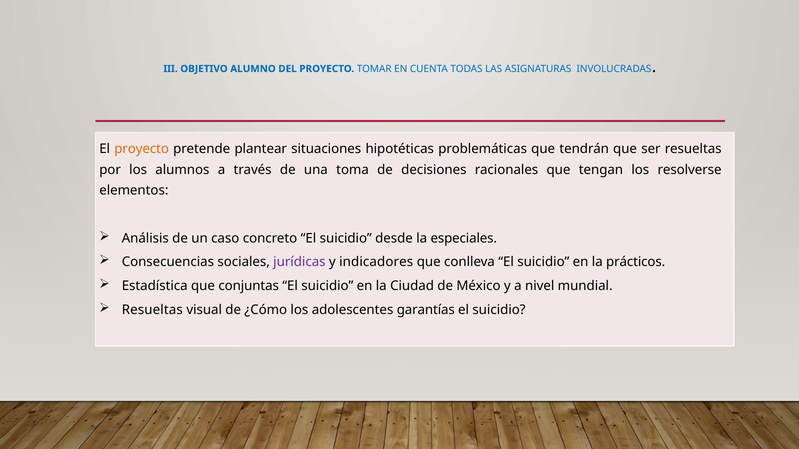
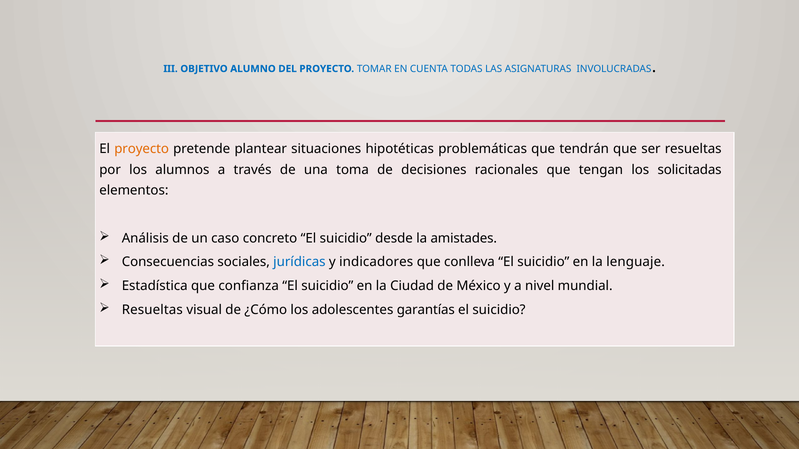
resolverse: resolverse -> solicitadas
especiales: especiales -> amistades
jurídicas colour: purple -> blue
prácticos: prácticos -> lenguaje
conjuntas: conjuntas -> confianza
